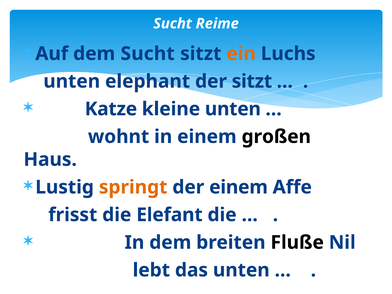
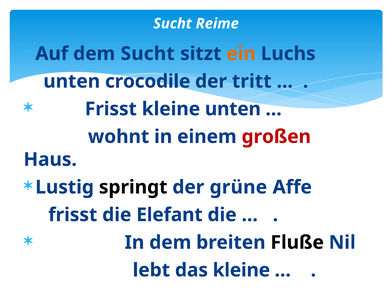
elephant: elephant -> crocodile
der sitzt: sitzt -> tritt
Katze at (111, 109): Katze -> Frisst
großen colour: black -> red
springt colour: orange -> black
der einem: einem -> grüne
das unten: unten -> kleine
